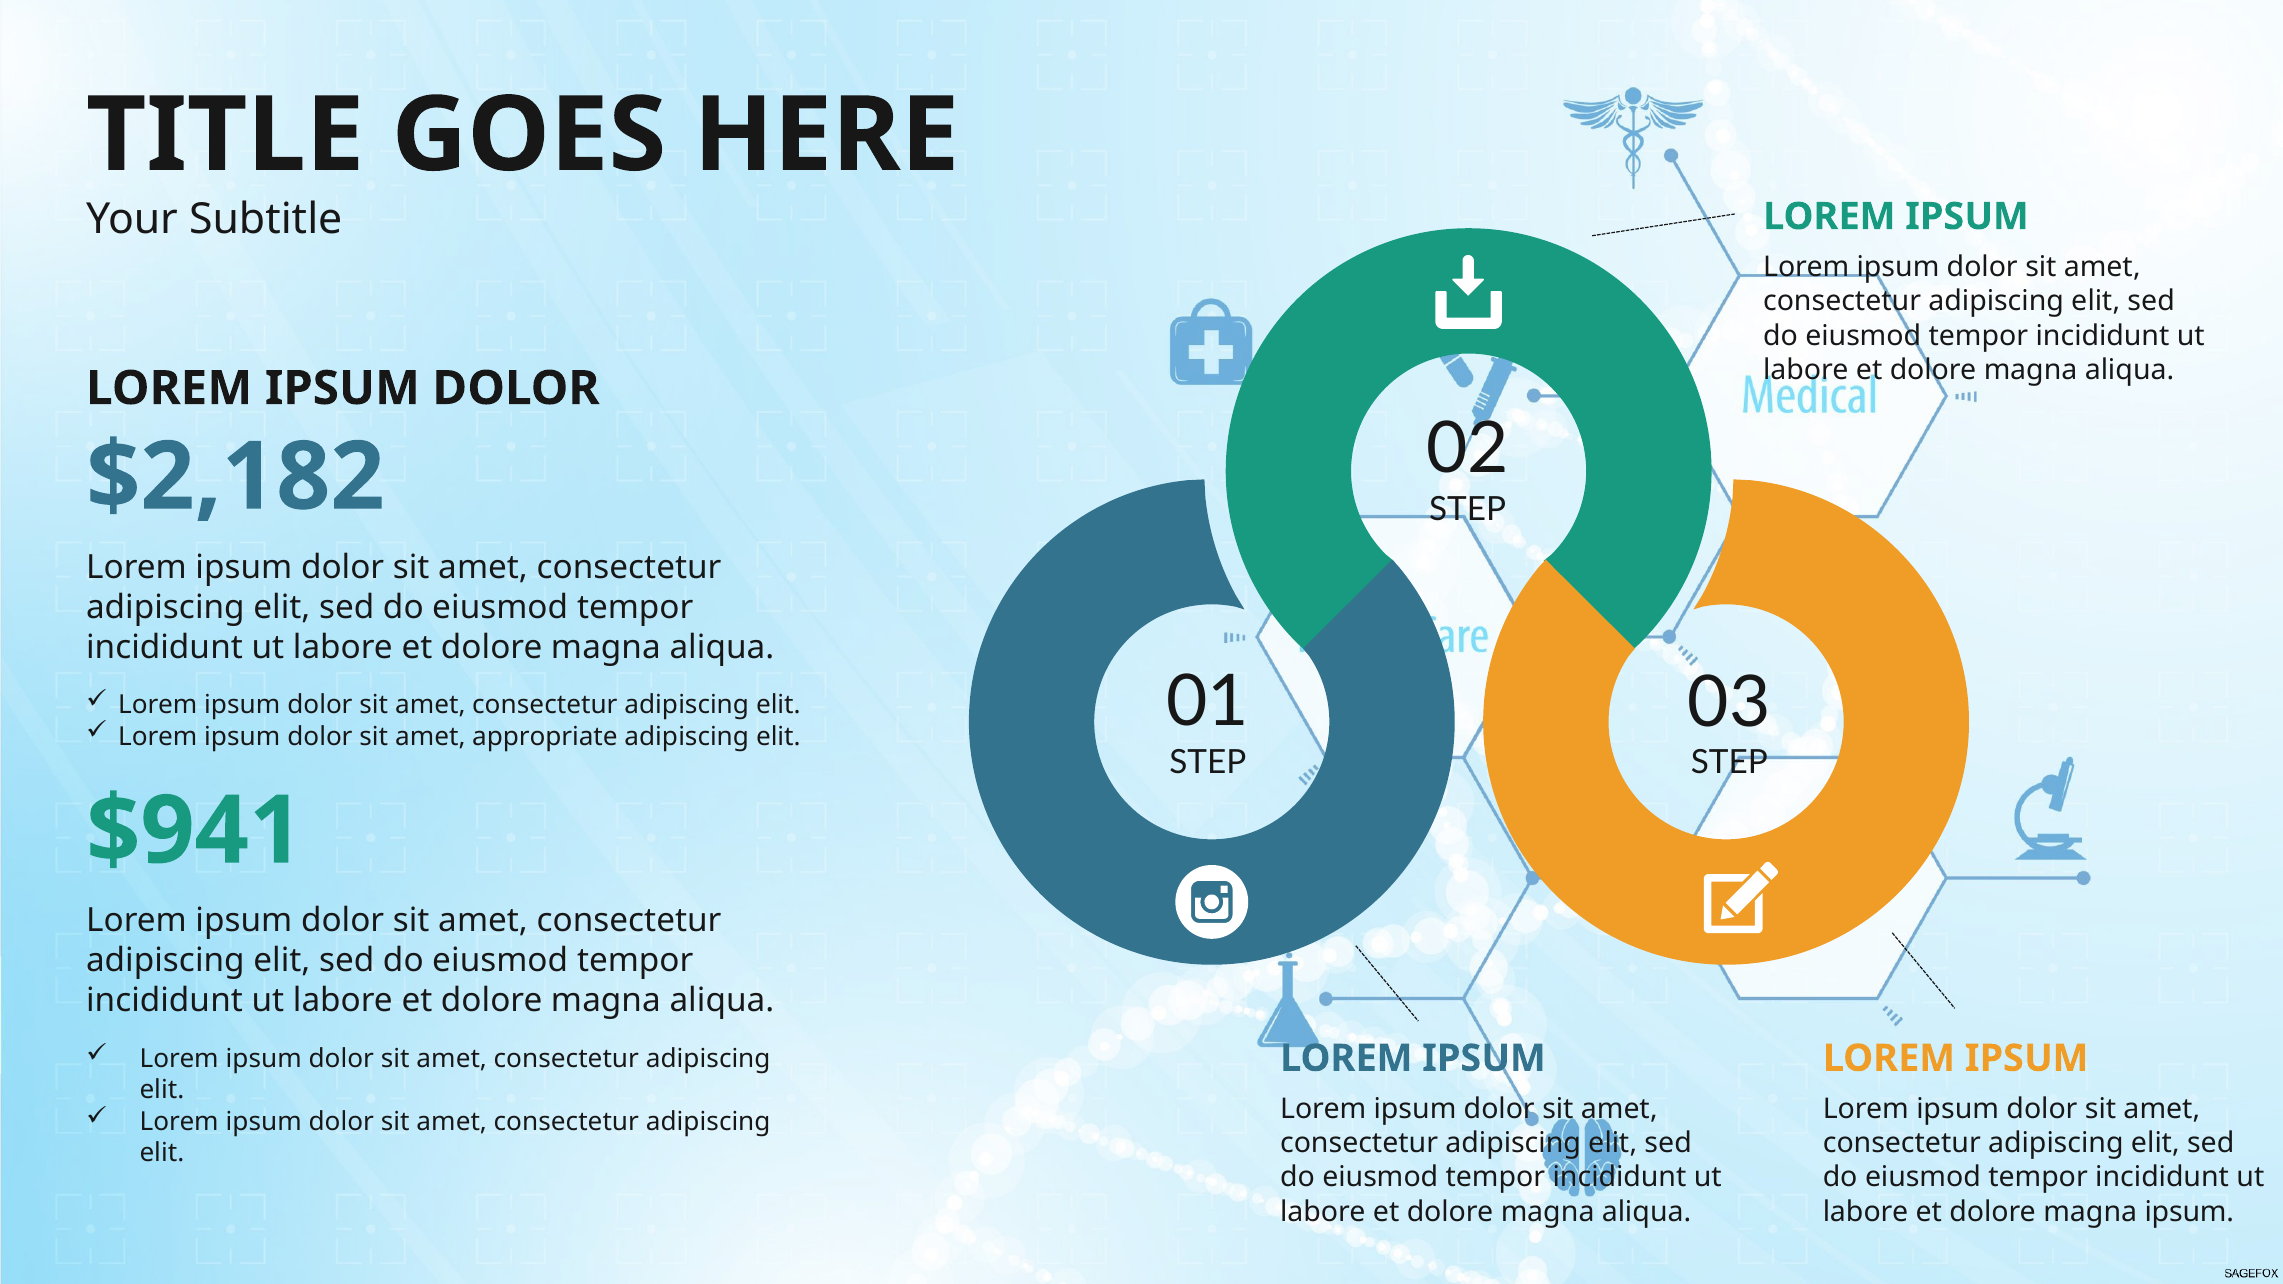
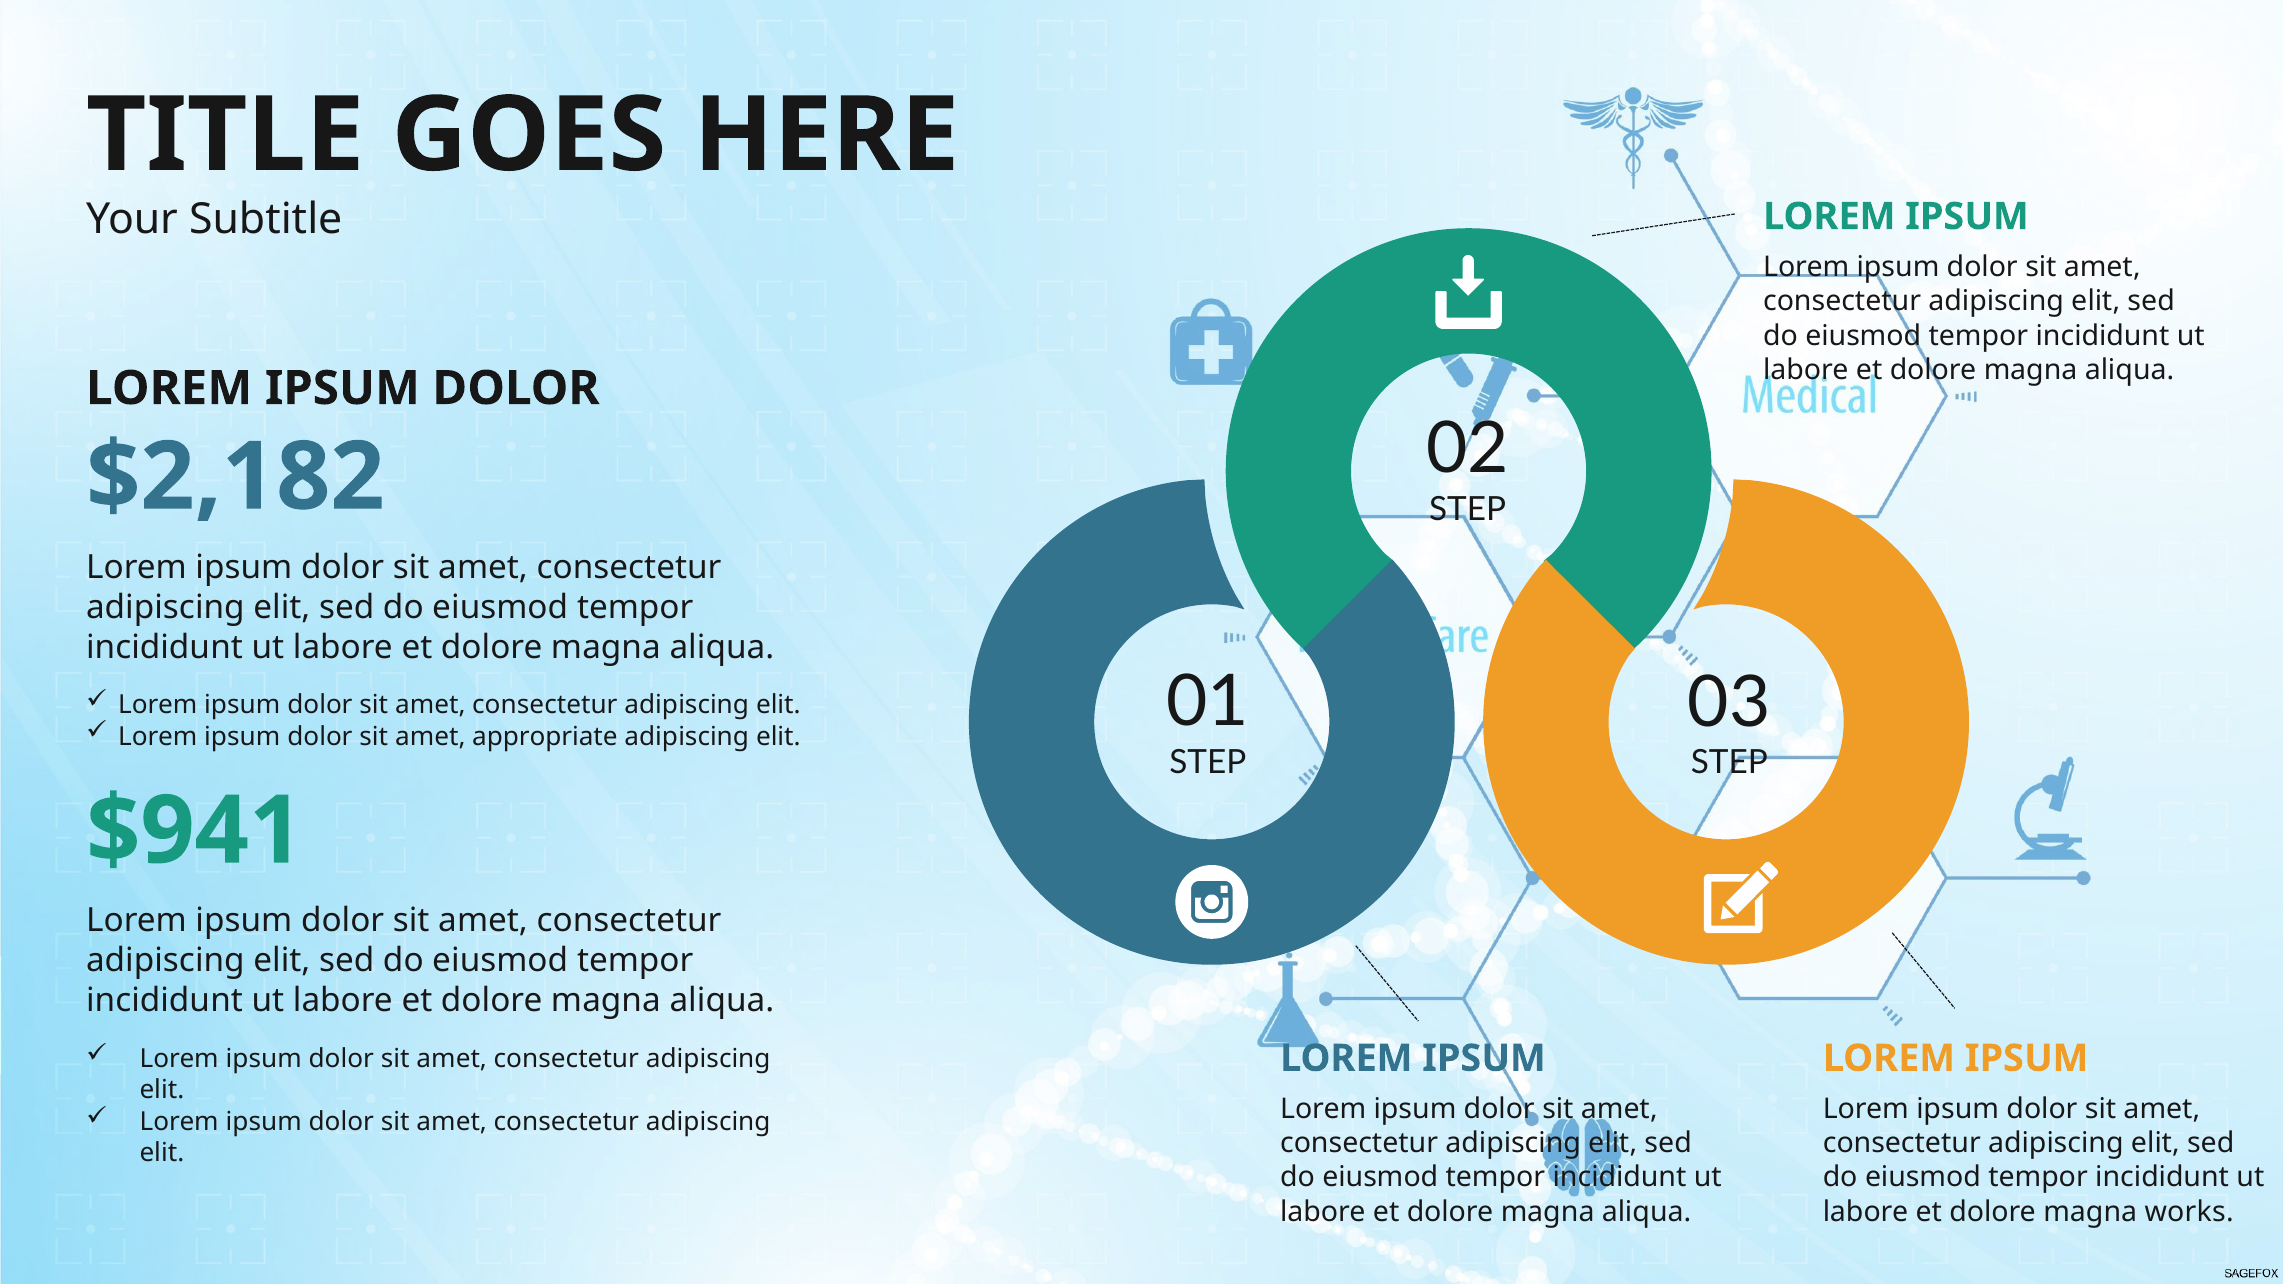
magna ipsum: ipsum -> works
